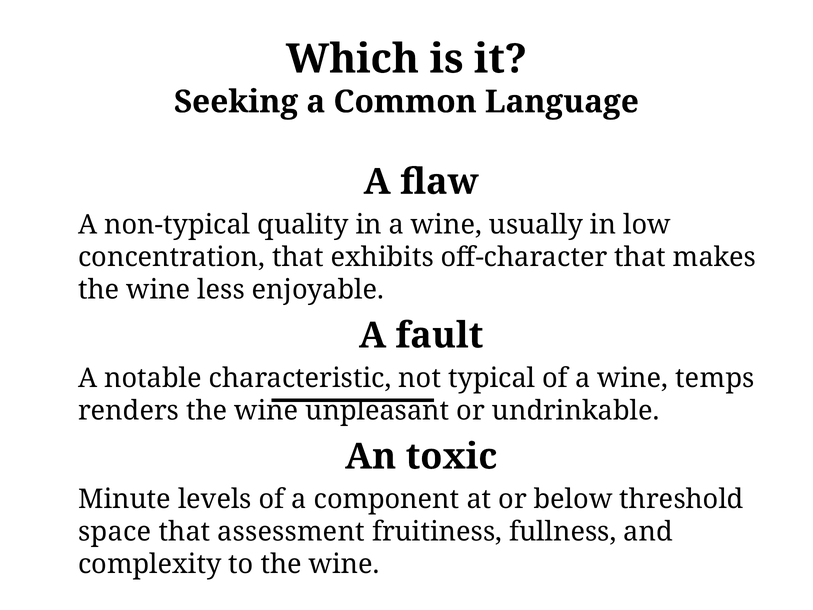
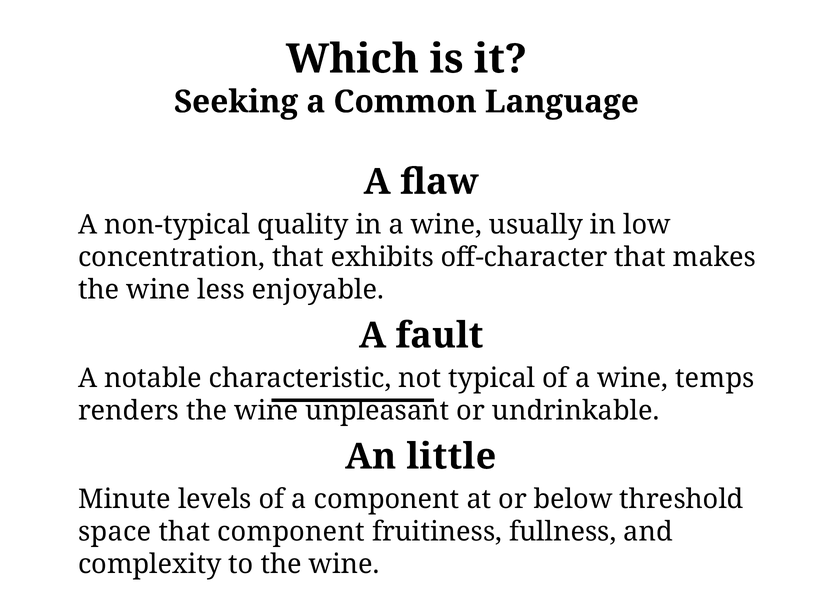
toxic: toxic -> little
that assessment: assessment -> component
